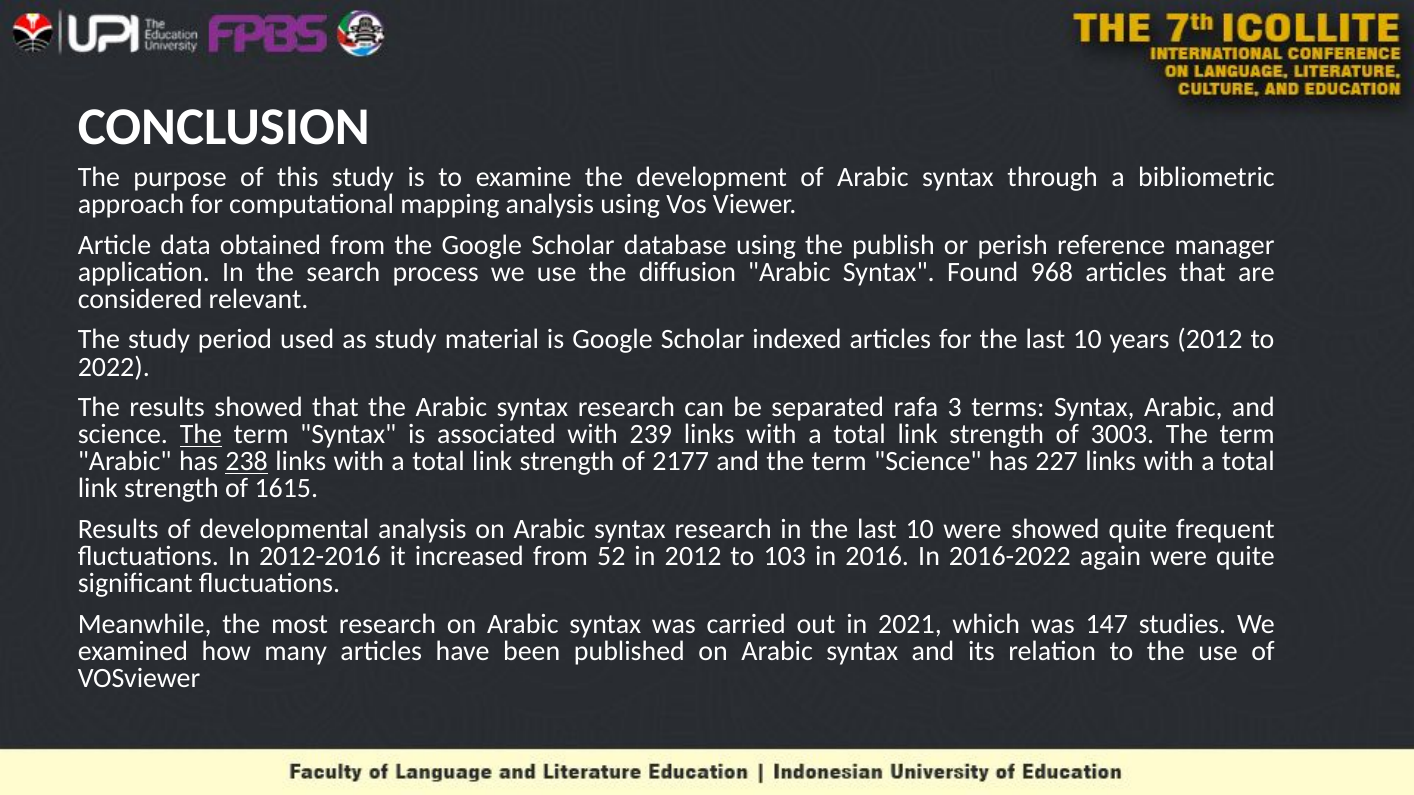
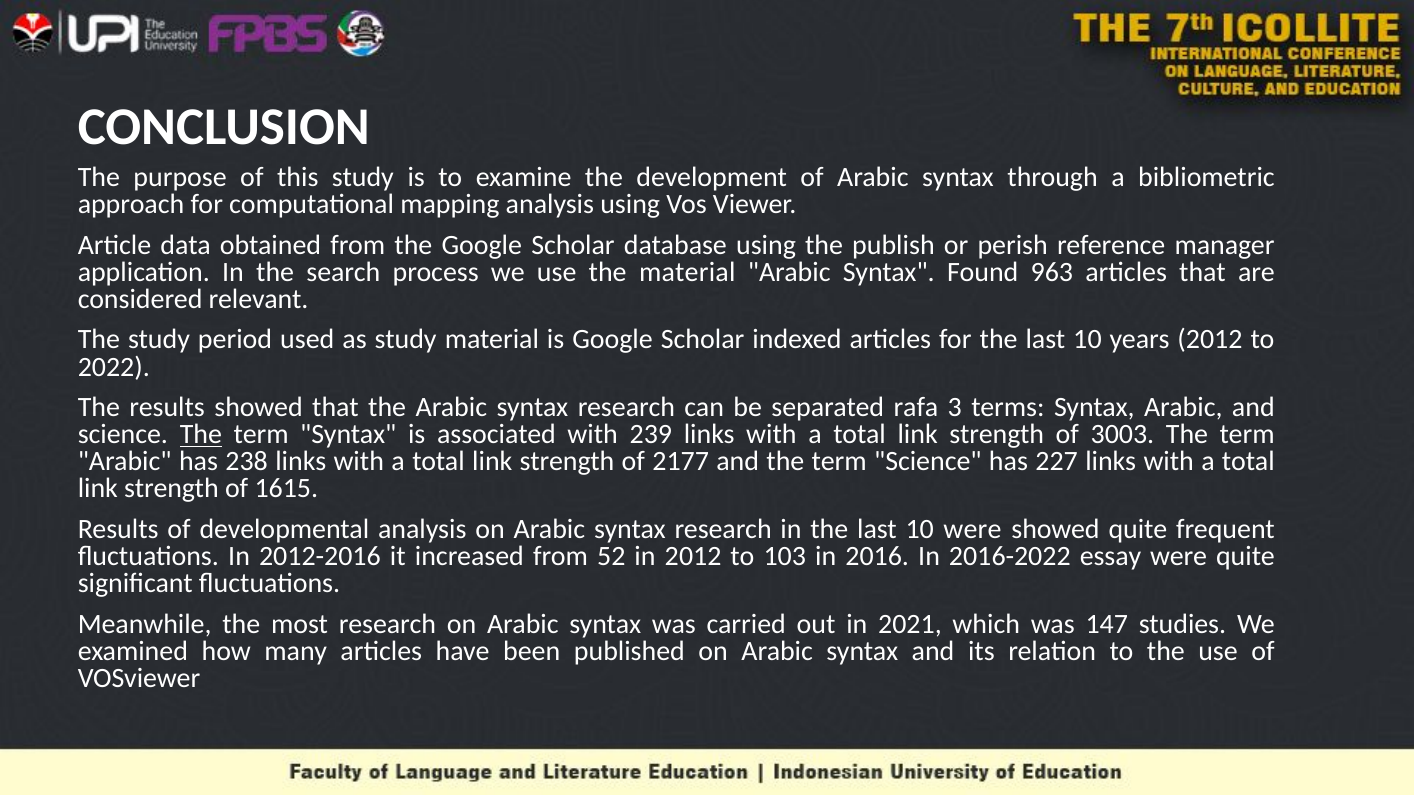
the diffusion: diffusion -> material
968: 968 -> 963
238 underline: present -> none
again: again -> essay
